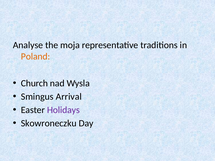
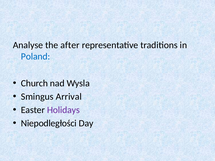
moja: moja -> after
Poland colour: orange -> blue
Skowroneczku: Skowroneczku -> Niepodległości
